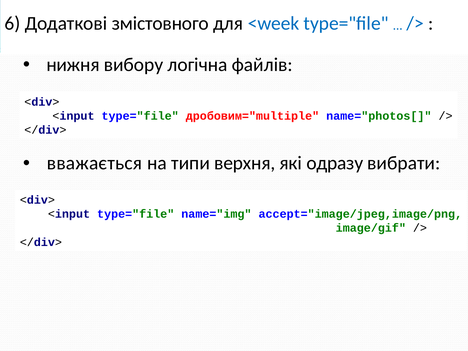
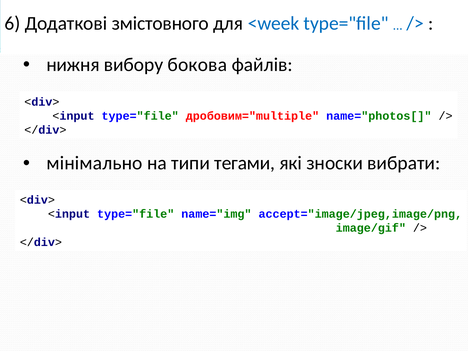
логічна: логічна -> бокова
вважається: вважається -> мінімально
верхня: верхня -> тегами
одразу: одразу -> зноски
